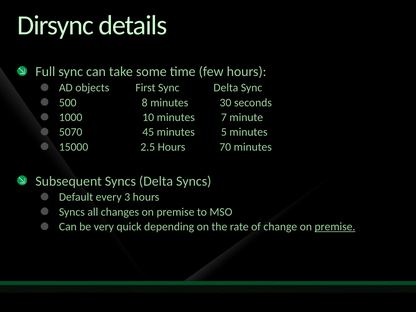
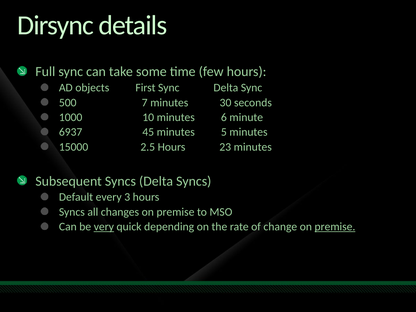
8: 8 -> 7
7: 7 -> 6
5070: 5070 -> 6937
70: 70 -> 23
very underline: none -> present
